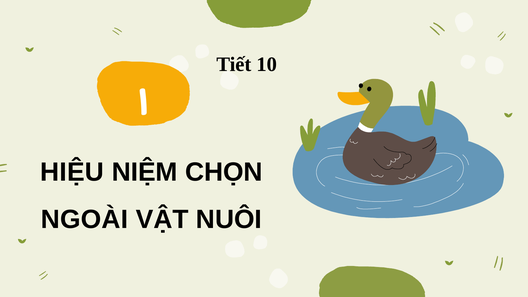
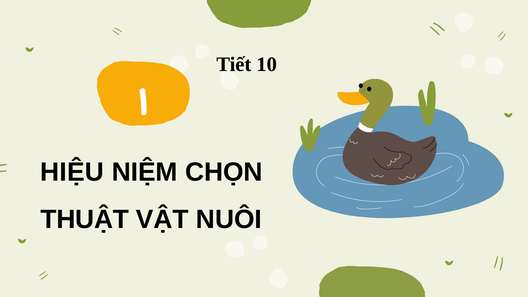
NGOÀI: NGOÀI -> THUẬT
